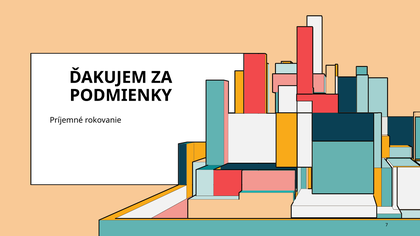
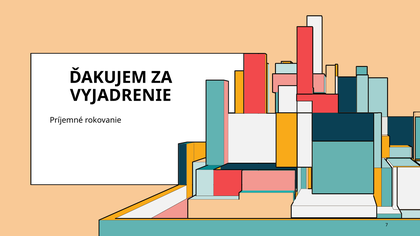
PODMIENKY: PODMIENKY -> VYJADRENIE
